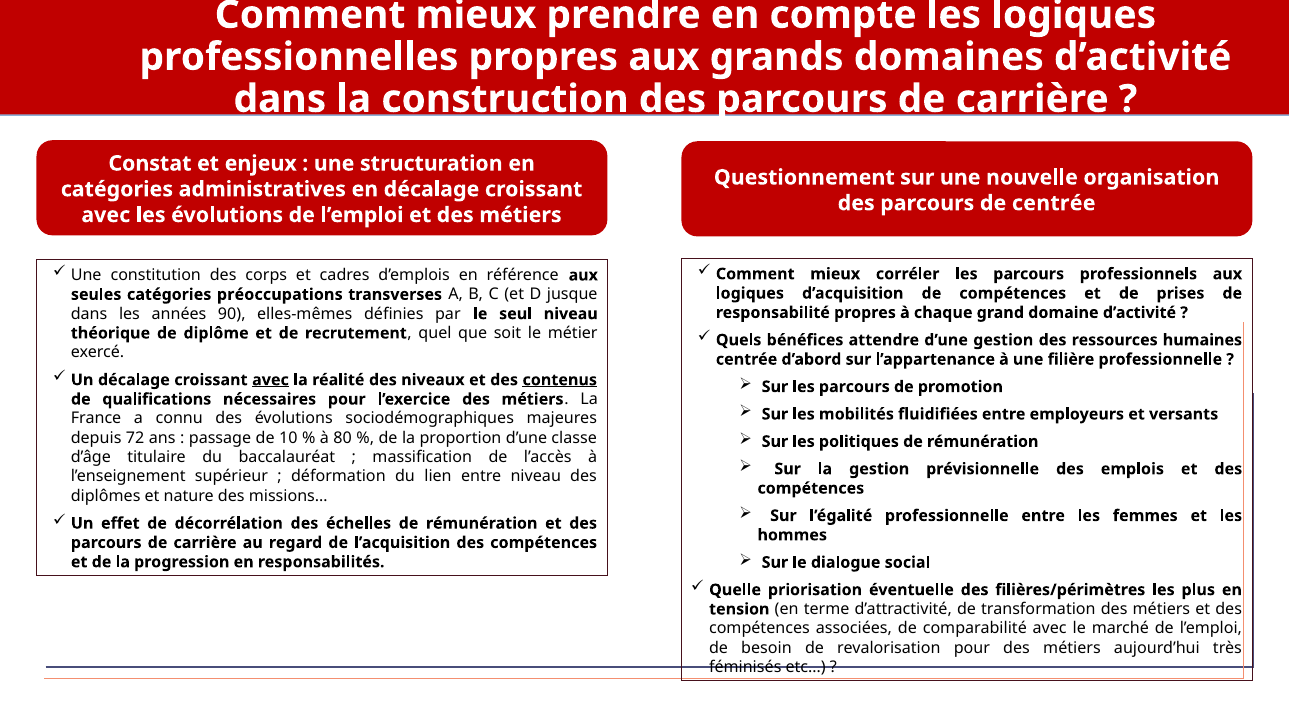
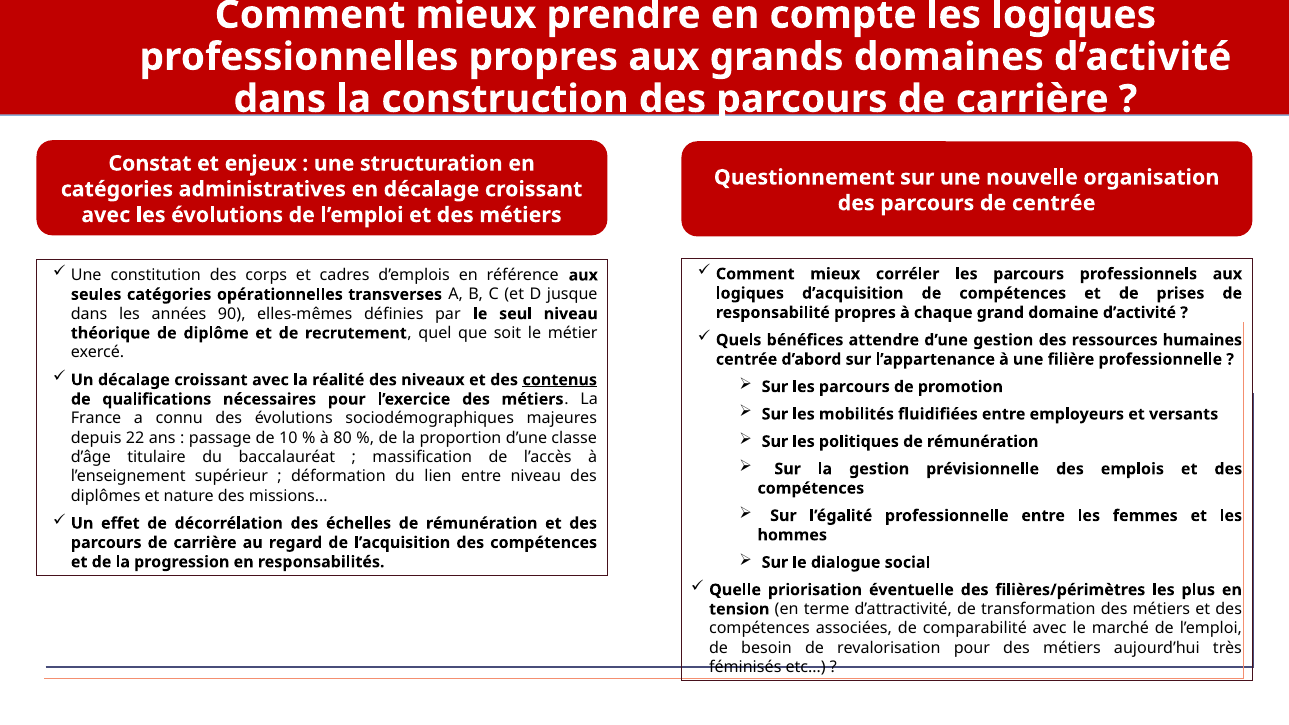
préoccupations: préoccupations -> opérationnelles
avec at (270, 380) underline: present -> none
72: 72 -> 22
